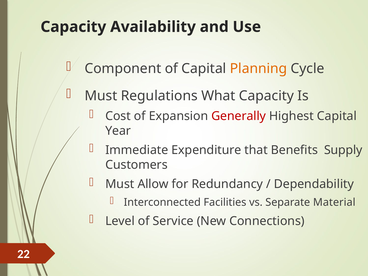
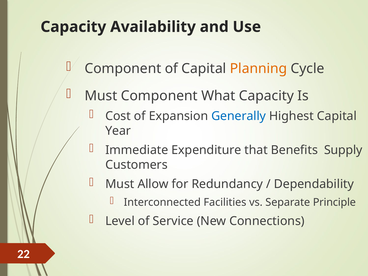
Must Regulations: Regulations -> Component
Generally colour: red -> blue
Material: Material -> Principle
